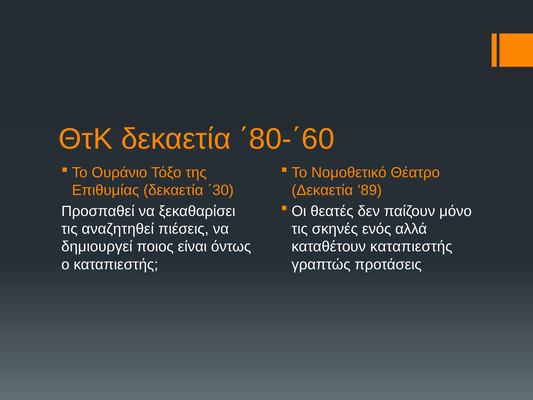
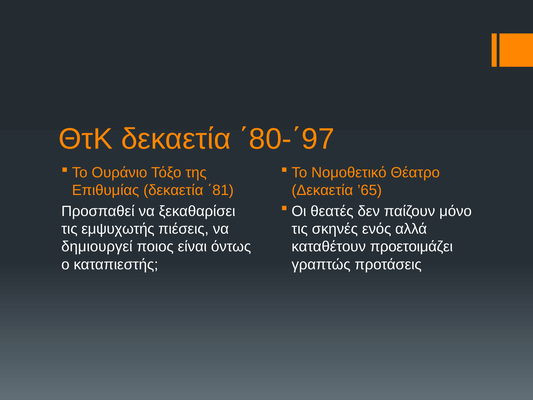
΄80-΄60: ΄80-΄60 -> ΄80-΄97
΄30: ΄30 -> ΄81
’89: ’89 -> ’65
αναζητηθεί: αναζητηθεί -> εμψυχωτής
καταθέτουν καταπιεστής: καταπιεστής -> προετοιμάζει
